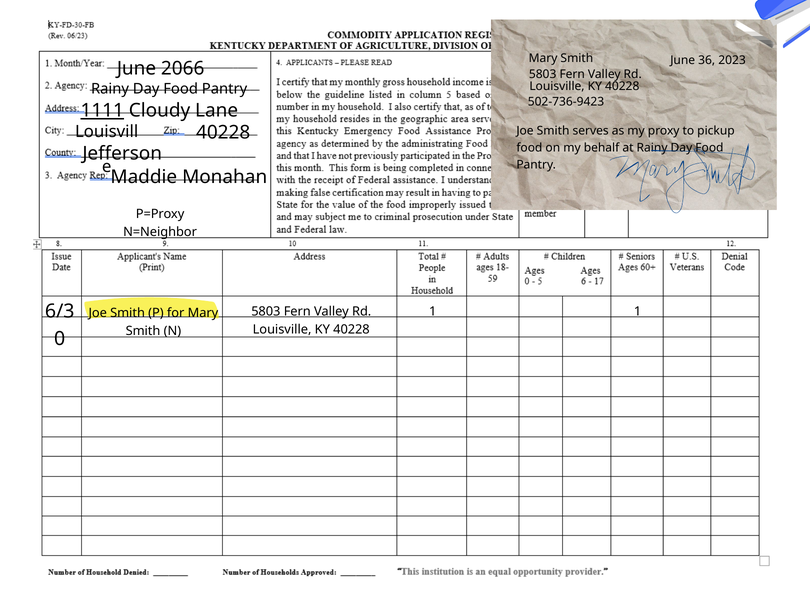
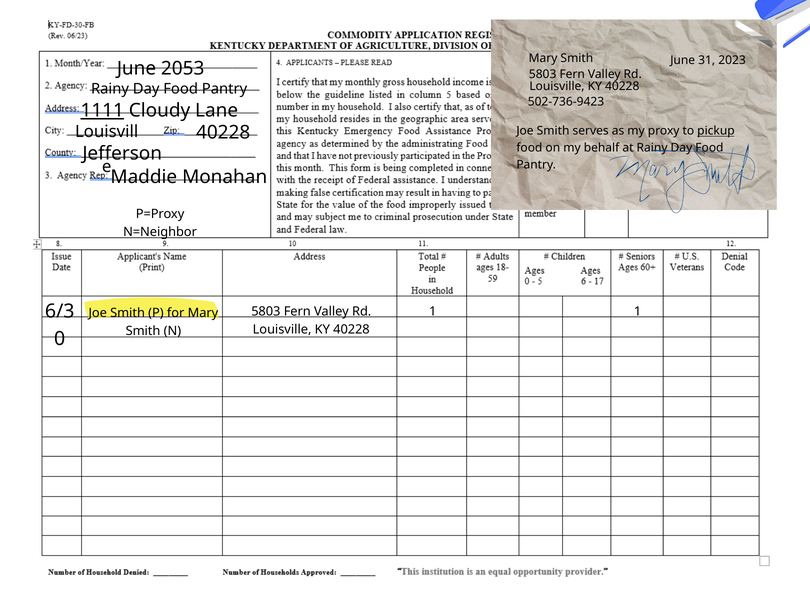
36: 36 -> 31
2066: 2066 -> 2053
pickup underline: none -> present
